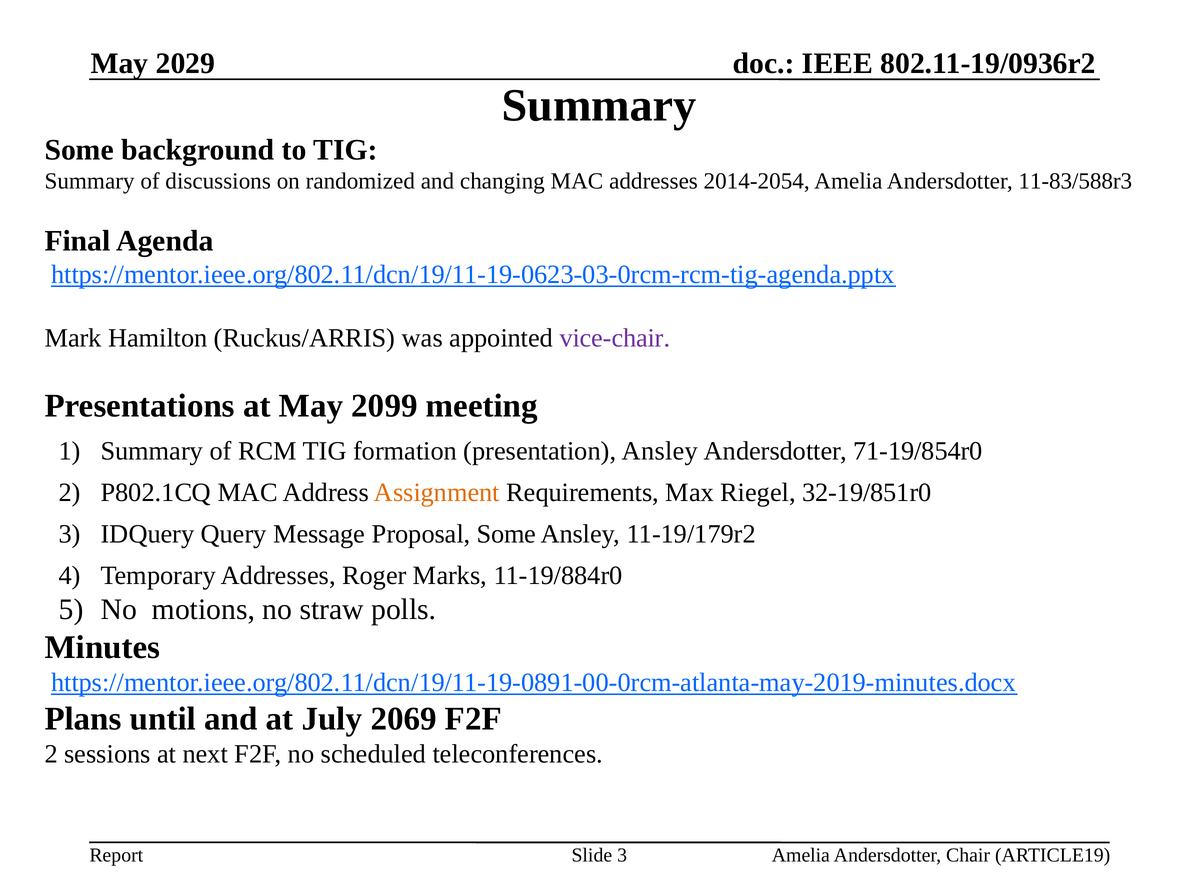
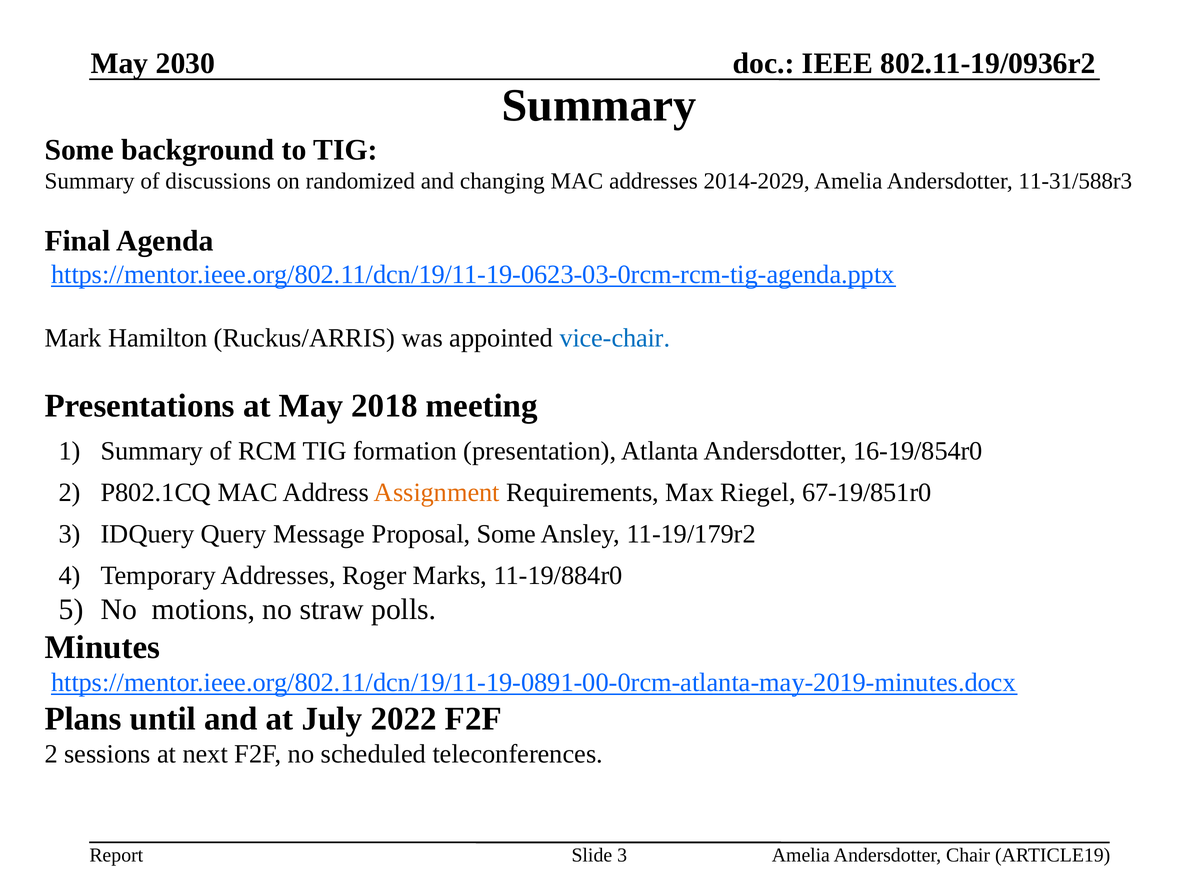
2029: 2029 -> 2030
2014-2054: 2014-2054 -> 2014-2029
11-83/588r3: 11-83/588r3 -> 11-31/588r3
vice-chair colour: purple -> blue
2099: 2099 -> 2018
presentation Ansley: Ansley -> Atlanta
71-19/854r0: 71-19/854r0 -> 16-19/854r0
32-19/851r0: 32-19/851r0 -> 67-19/851r0
2069: 2069 -> 2022
